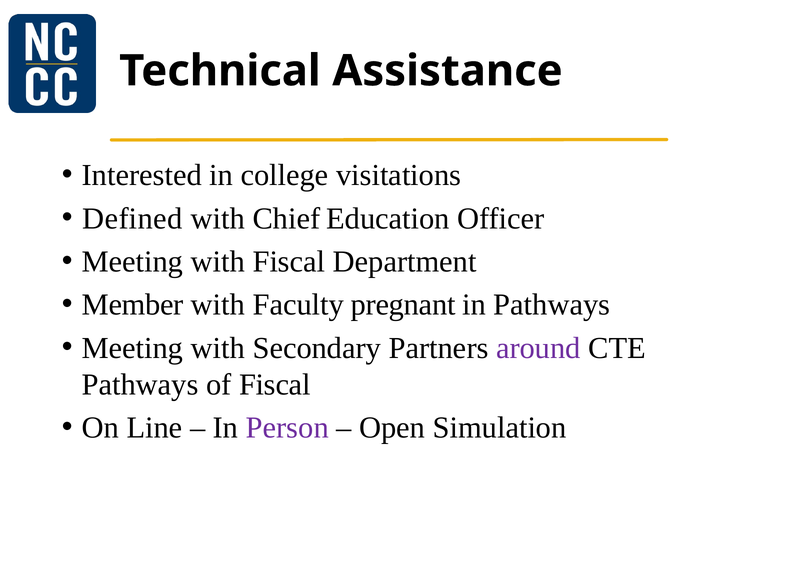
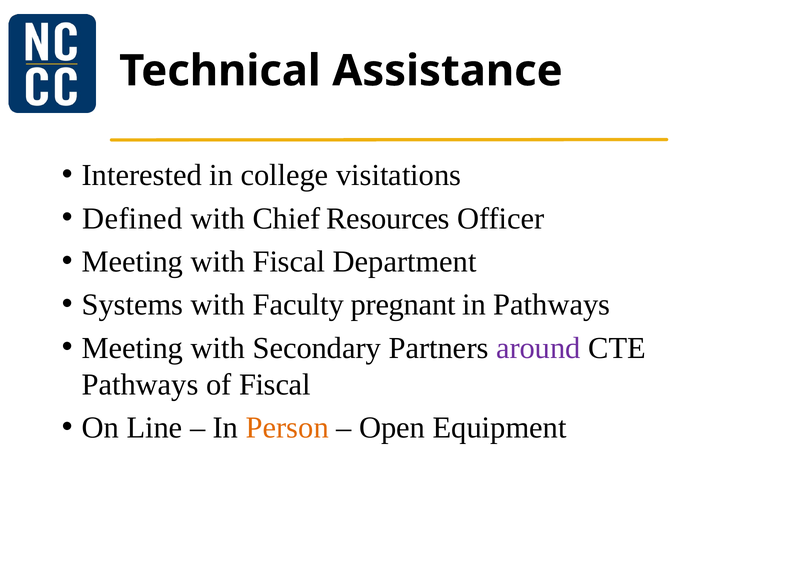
Education: Education -> Resources
Member: Member -> Systems
Person colour: purple -> orange
Simulation: Simulation -> Equipment
